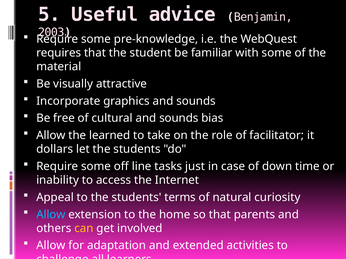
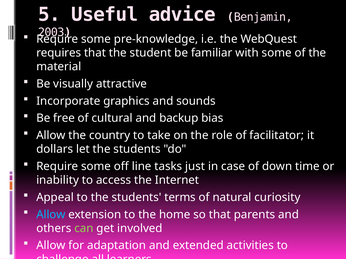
cultural and sounds: sounds -> backup
learned: learned -> country
can colour: yellow -> light green
